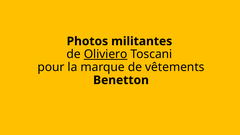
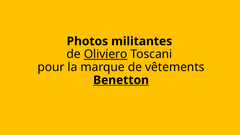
Benetton underline: none -> present
